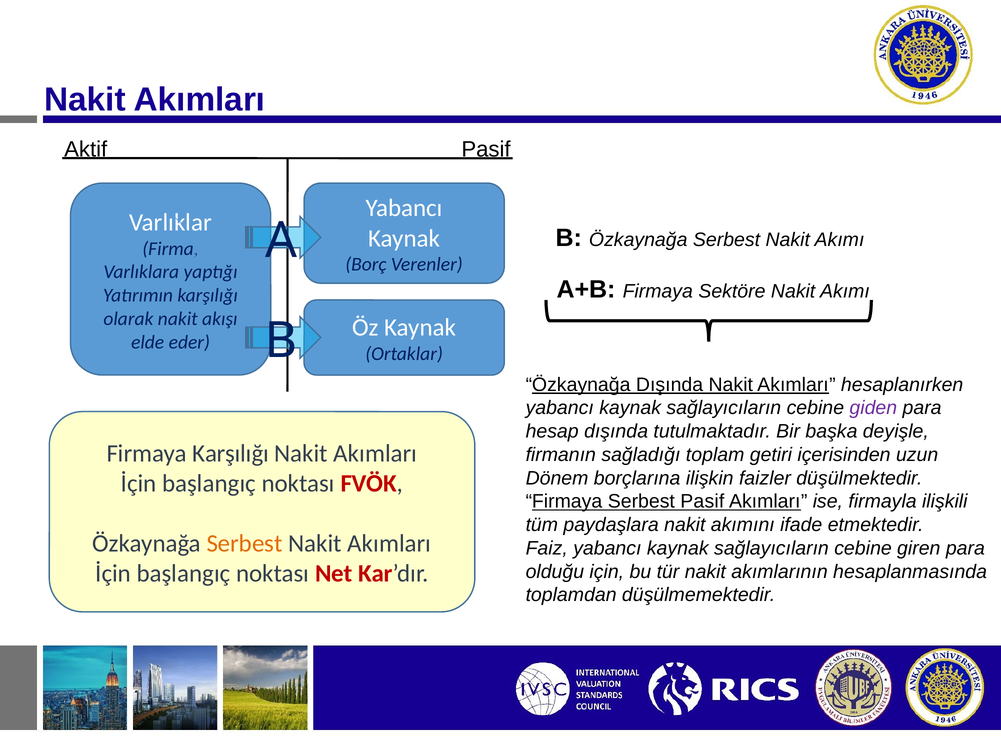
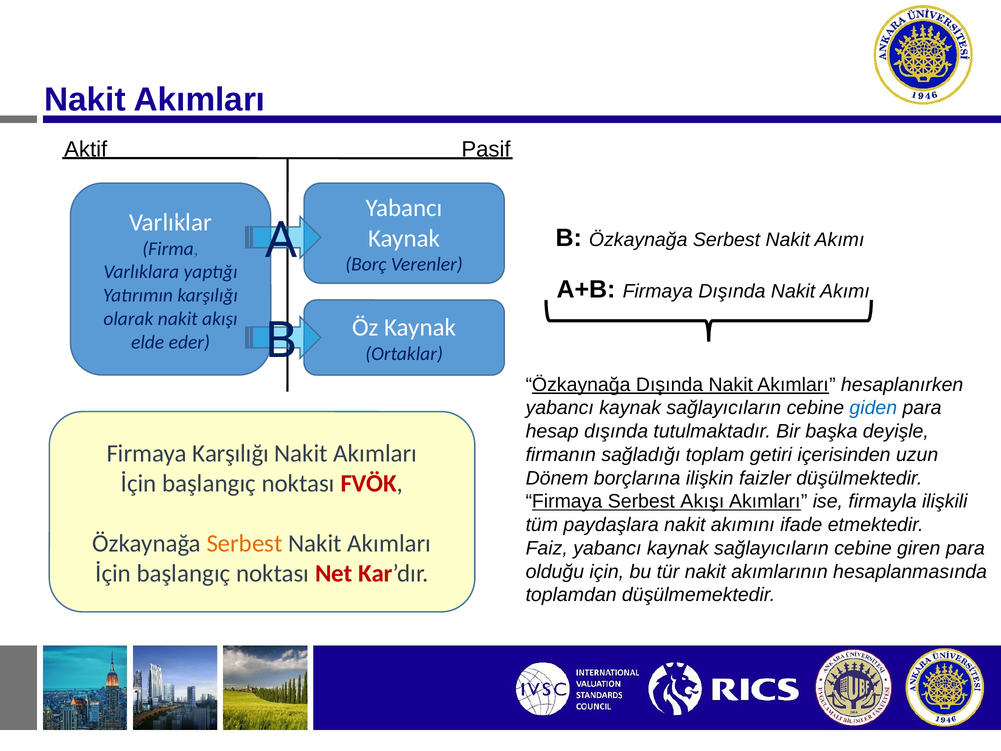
Firmaya Sektöre: Sektöre -> Dışında
giden colour: purple -> blue
Serbest Pasif: Pasif -> Akışı
